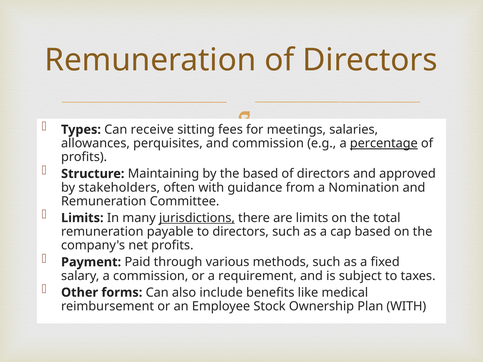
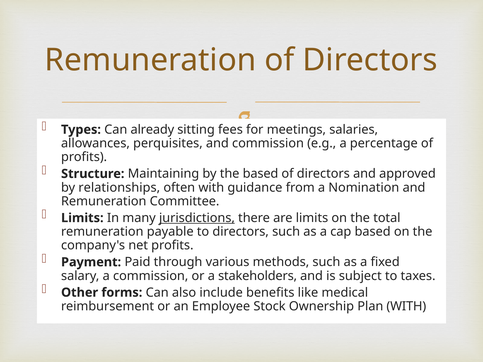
receive: receive -> already
percentage underline: present -> none
stakeholders: stakeholders -> relationships
requirement: requirement -> stakeholders
